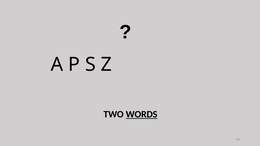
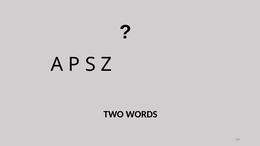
WORDS underline: present -> none
